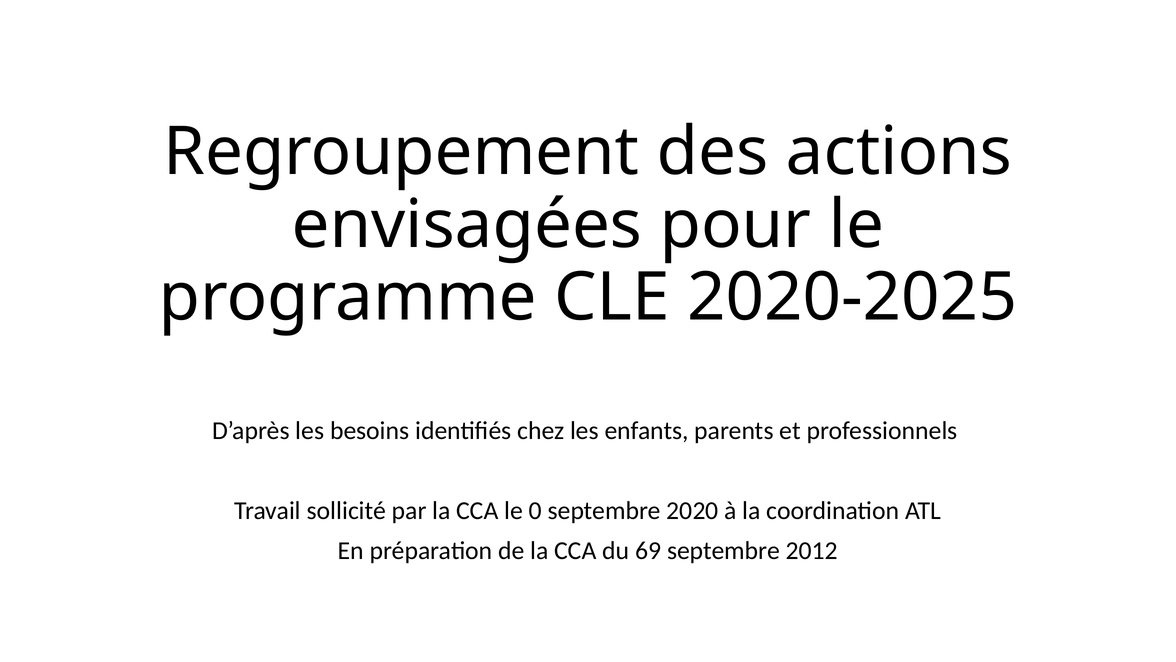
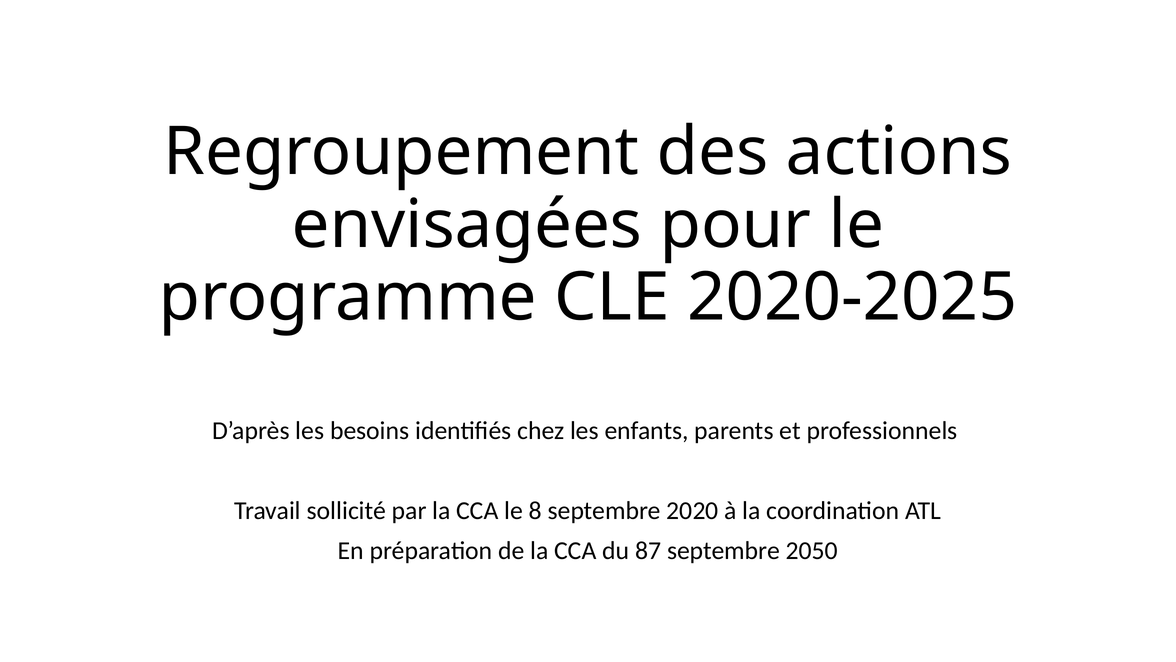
0: 0 -> 8
69: 69 -> 87
2012: 2012 -> 2050
